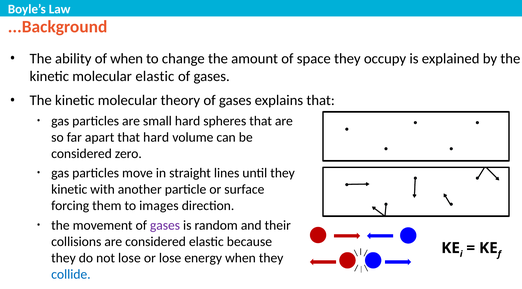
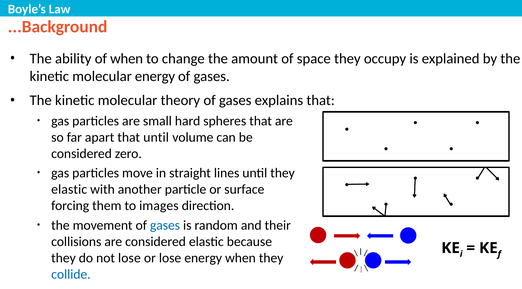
molecular elastic: elastic -> energy
that hard: hard -> until
kinetic at (69, 189): kinetic -> elastic
gases at (165, 225) colour: purple -> blue
